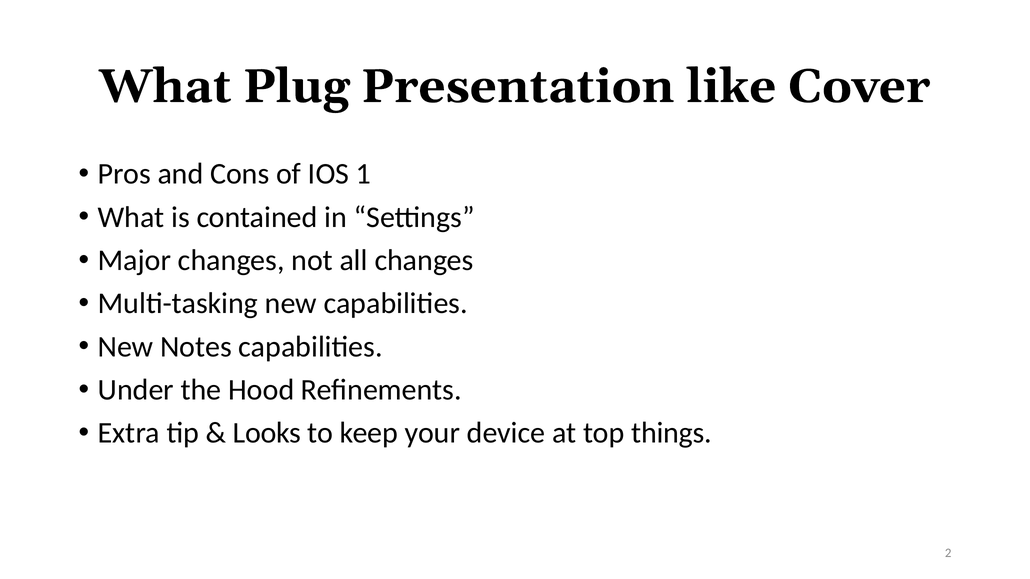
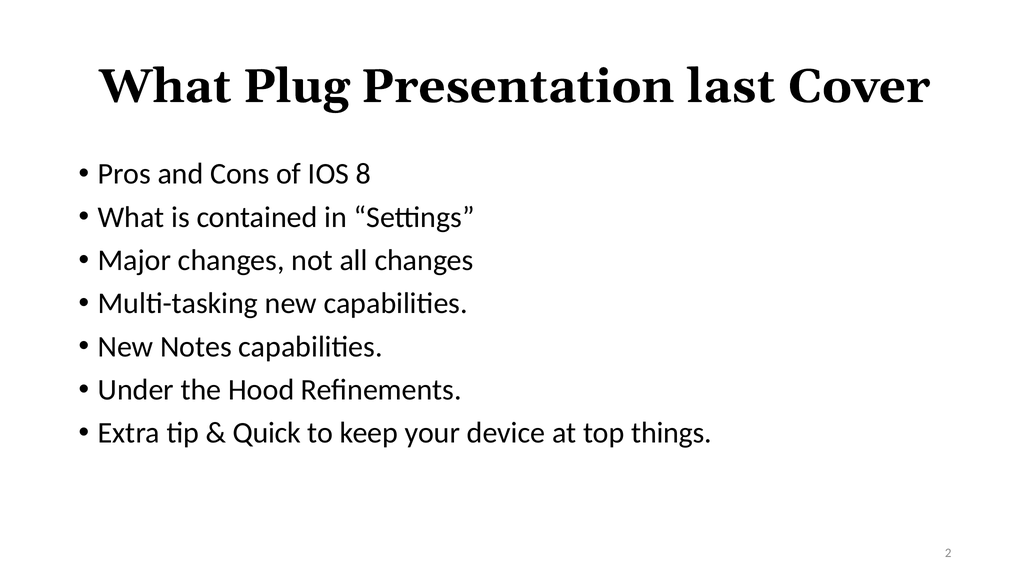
like: like -> last
1: 1 -> 8
Looks: Looks -> Quick
